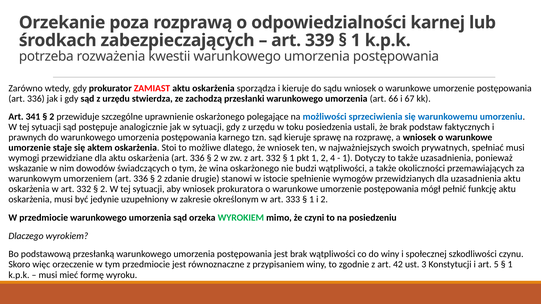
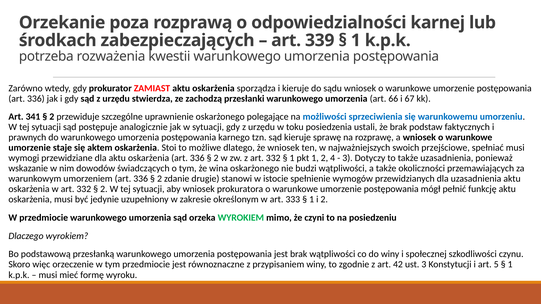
prywatnych: prywatnych -> przejściowe
1 at (347, 158): 1 -> 3
